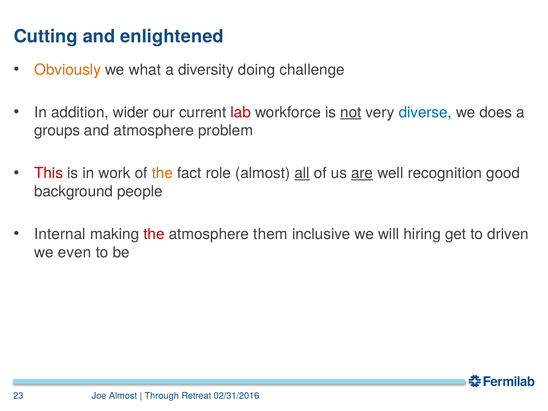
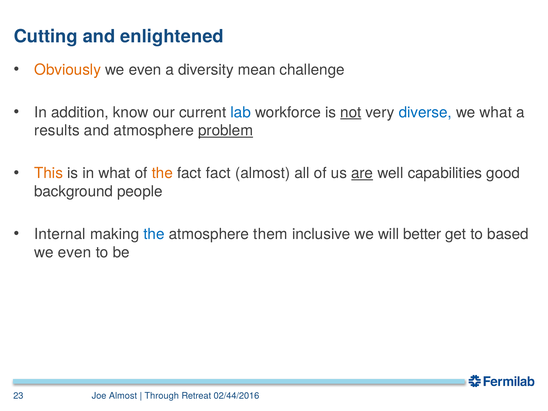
what at (145, 70): what -> even
doing: doing -> mean
wider: wider -> know
lab colour: red -> blue
we does: does -> what
groups: groups -> results
problem underline: none -> present
This colour: red -> orange
in work: work -> what
fact role: role -> fact
all underline: present -> none
recognition: recognition -> capabilities
the at (154, 234) colour: red -> blue
hiring: hiring -> better
driven: driven -> based
02/31/2016: 02/31/2016 -> 02/44/2016
